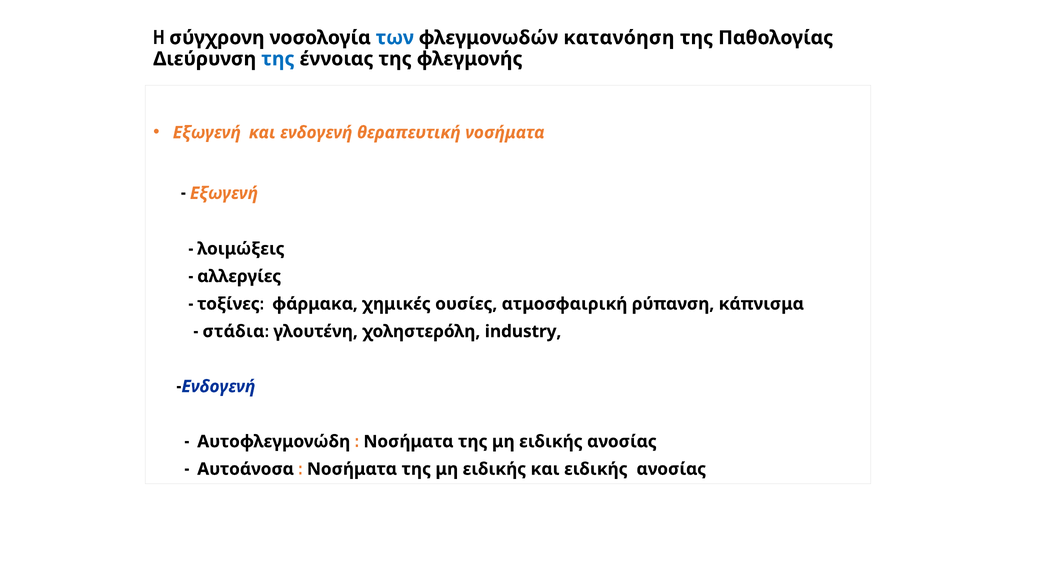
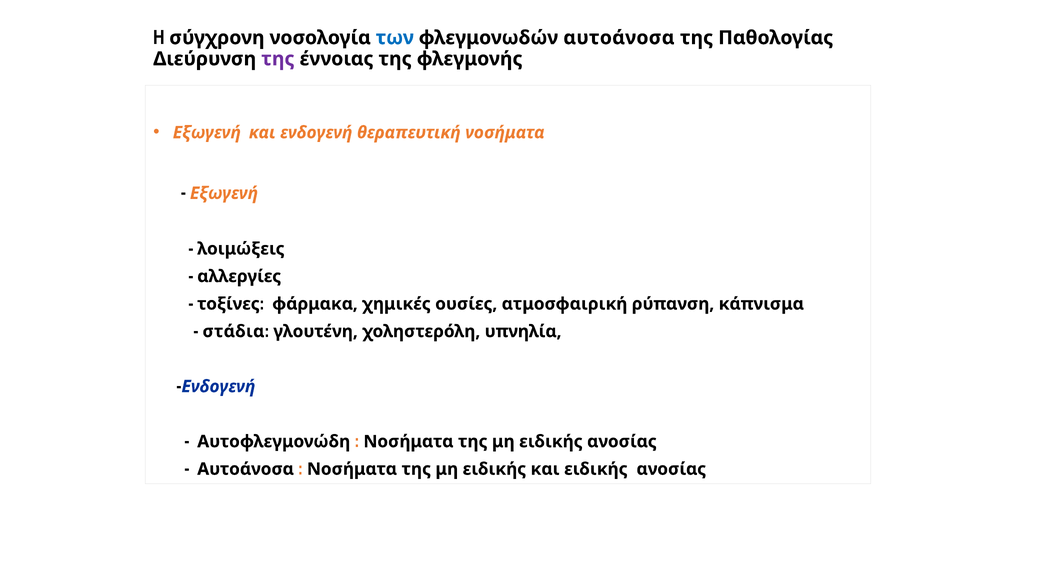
φλεγμονωδών κατανόηση: κατανόηση -> αυτοάνοσα
της at (278, 59) colour: blue -> purple
industry: industry -> υπνηλία
